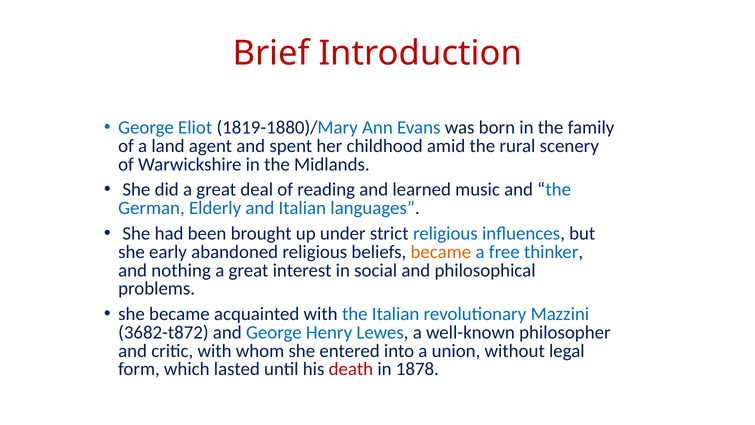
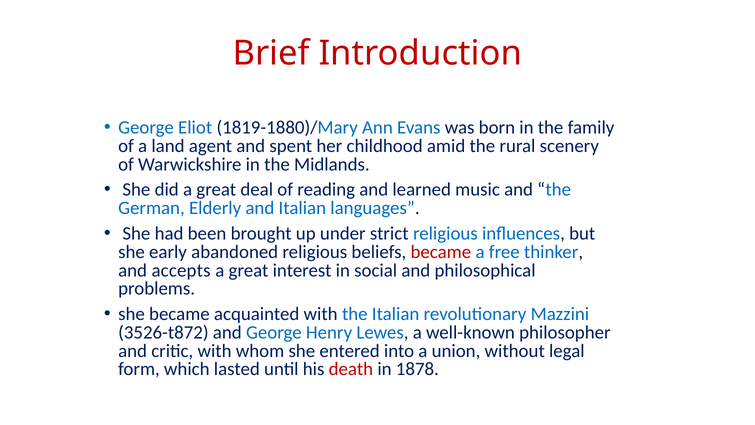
became at (441, 252) colour: orange -> red
nothing: nothing -> accepts
3682-t872: 3682-t872 -> 3526-t872
